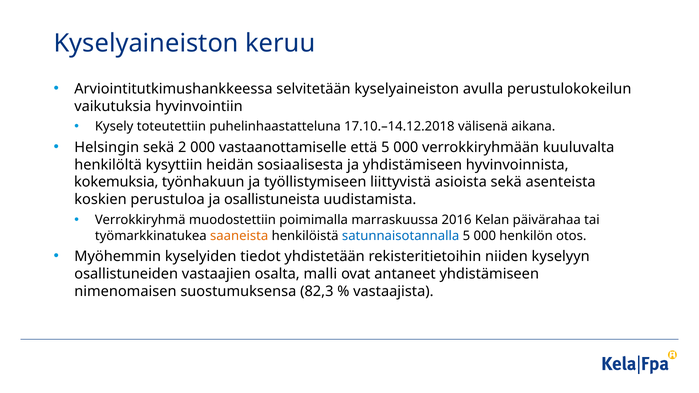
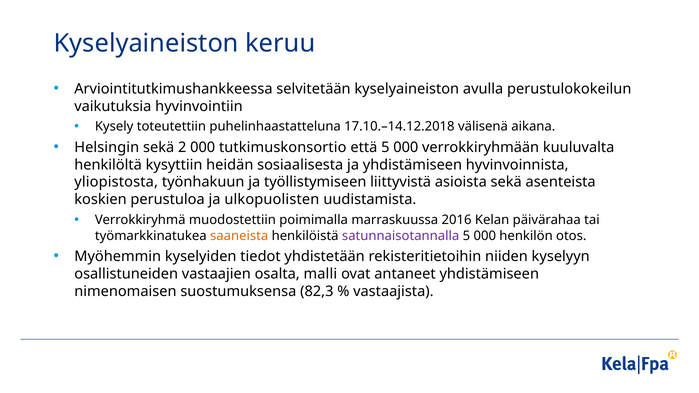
vastaanottamiselle: vastaanottamiselle -> tutkimuskonsortio
kokemuksia: kokemuksia -> yliopistosta
osallistuneista: osallistuneista -> ulkopuolisten
satunnaisotannalla colour: blue -> purple
